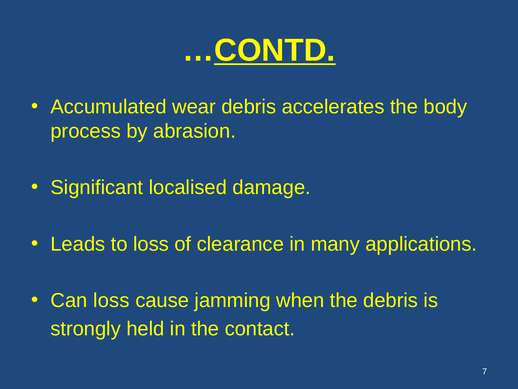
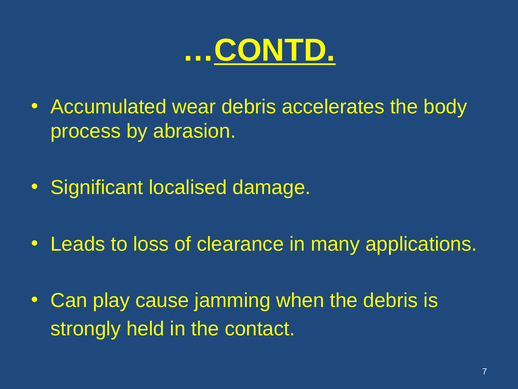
Can loss: loss -> play
